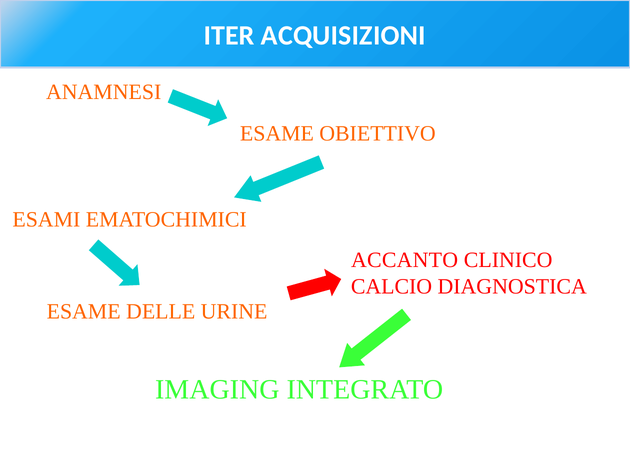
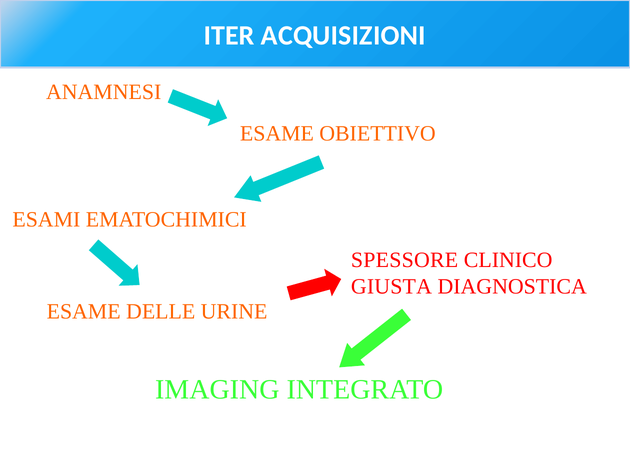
ACCANTO: ACCANTO -> SPESSORE
CALCIO: CALCIO -> GIUSTA
